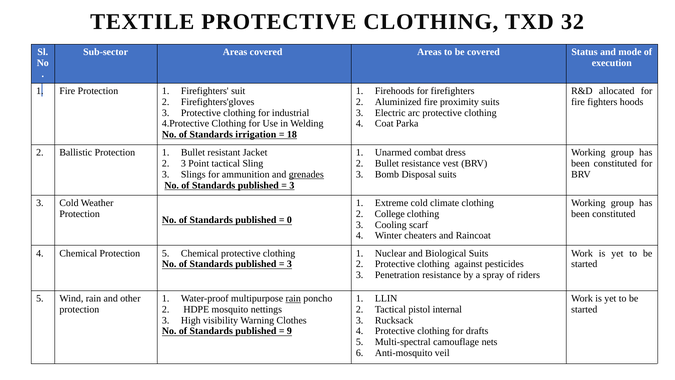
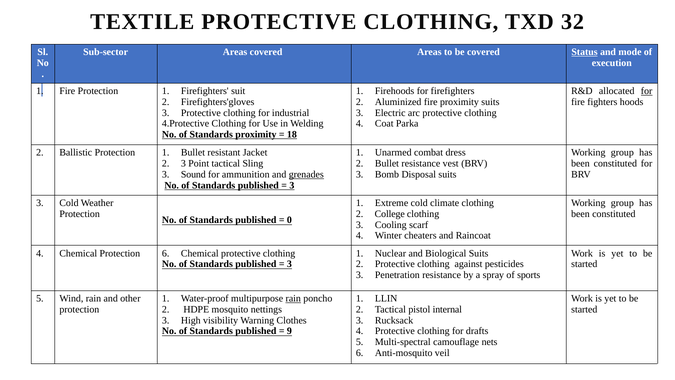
Status underline: none -> present
for at (647, 91) underline: none -> present
Standards irrigation: irrigation -> proximity
Slings: Slings -> Sound
Protection 5: 5 -> 6
riders: riders -> sports
